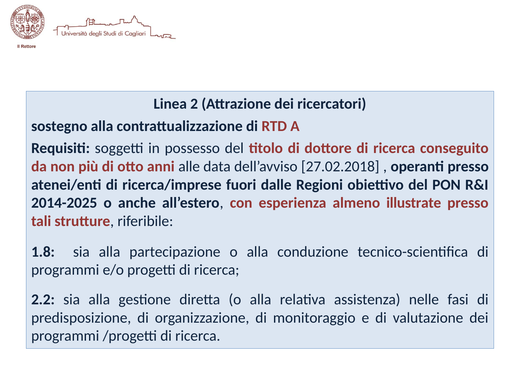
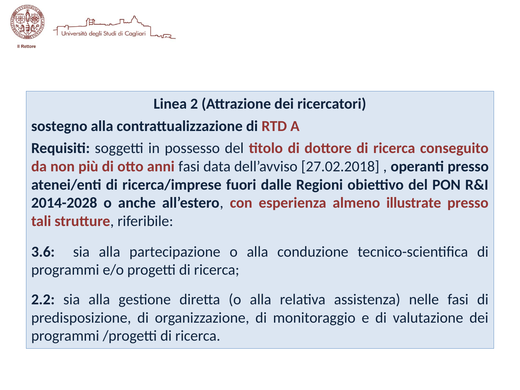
anni alle: alle -> fasi
2014-2025: 2014-2025 -> 2014-2028
1.8: 1.8 -> 3.6
